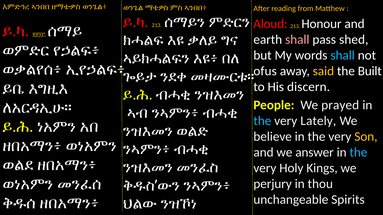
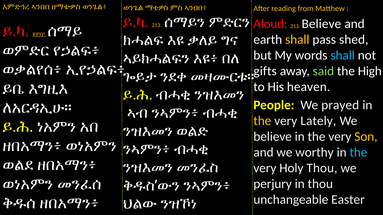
213 Honour: Honour -> Believe
shall at (297, 40) colour: pink -> yellow
ofus: ofus -> gifts
said colour: yellow -> light green
Built: Built -> High
discern: discern -> heaven
the at (262, 121) colour: light blue -> yellow
answer: answer -> worthy
Holy Kings: Kings -> Thou
Spirits: Spirits -> Easter
